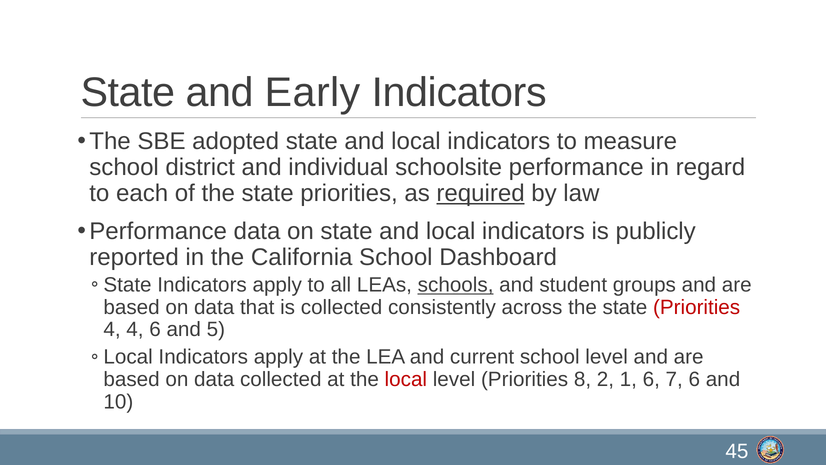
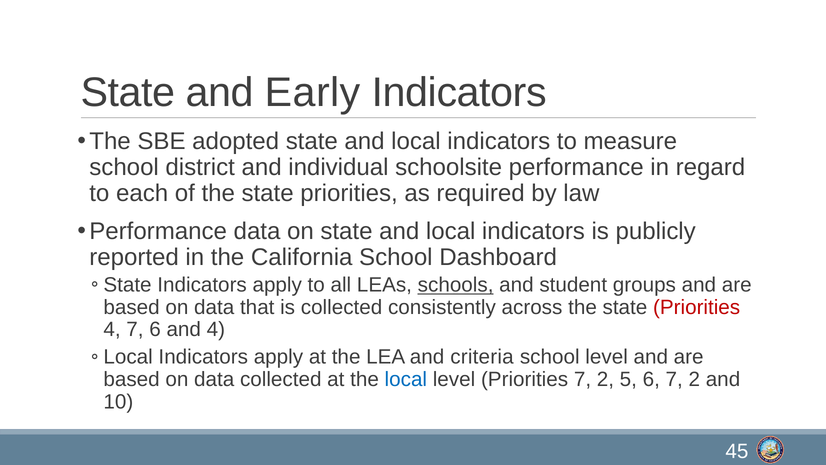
required underline: present -> none
4 4: 4 -> 7
and 5: 5 -> 4
current: current -> criteria
local at (406, 379) colour: red -> blue
Priorities 8: 8 -> 7
1: 1 -> 5
6 7 6: 6 -> 2
